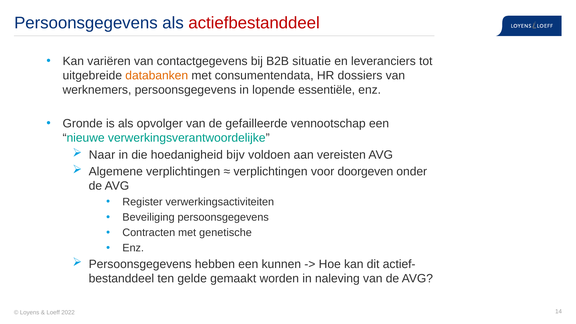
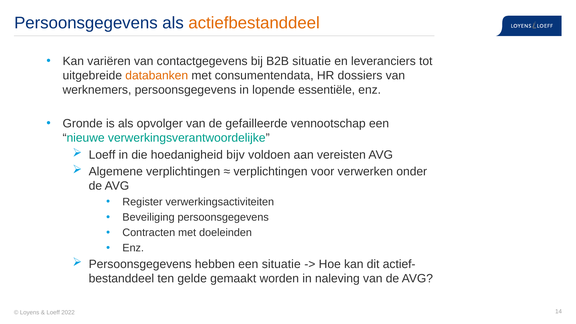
actiefbestanddeel colour: red -> orange
Naar at (102, 155): Naar -> Loeff
doorgeven: doorgeven -> verwerken
genetische: genetische -> doeleinden
een kunnen: kunnen -> situatie
